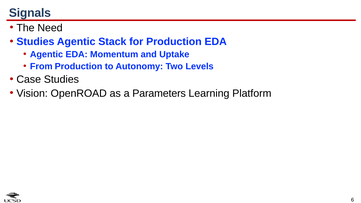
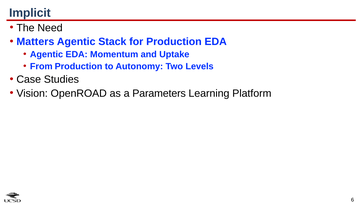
Signals: Signals -> Implicit
Studies at (35, 42): Studies -> Matters
